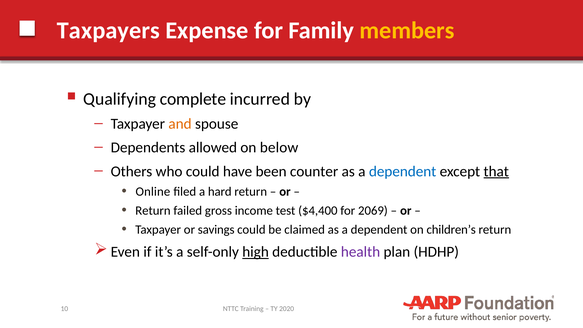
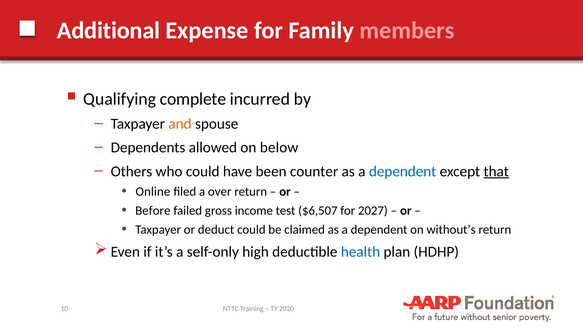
Taxpayers: Taxpayers -> Additional
members colour: yellow -> pink
hard: hard -> over
Return at (153, 210): Return -> Before
$4,400: $4,400 -> $6,507
2069: 2069 -> 2027
savings: savings -> deduct
children’s: children’s -> without’s
high underline: present -> none
health colour: purple -> blue
